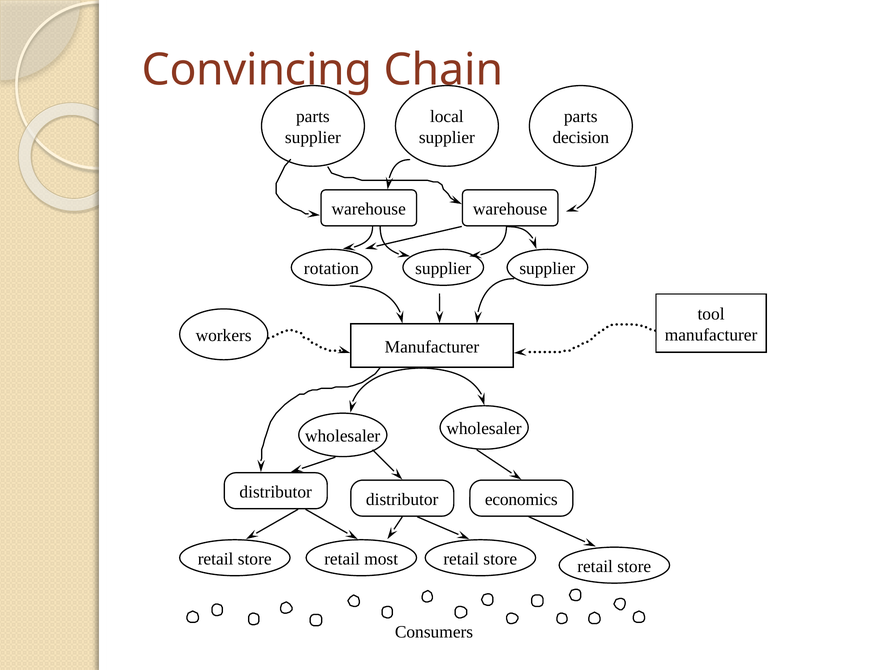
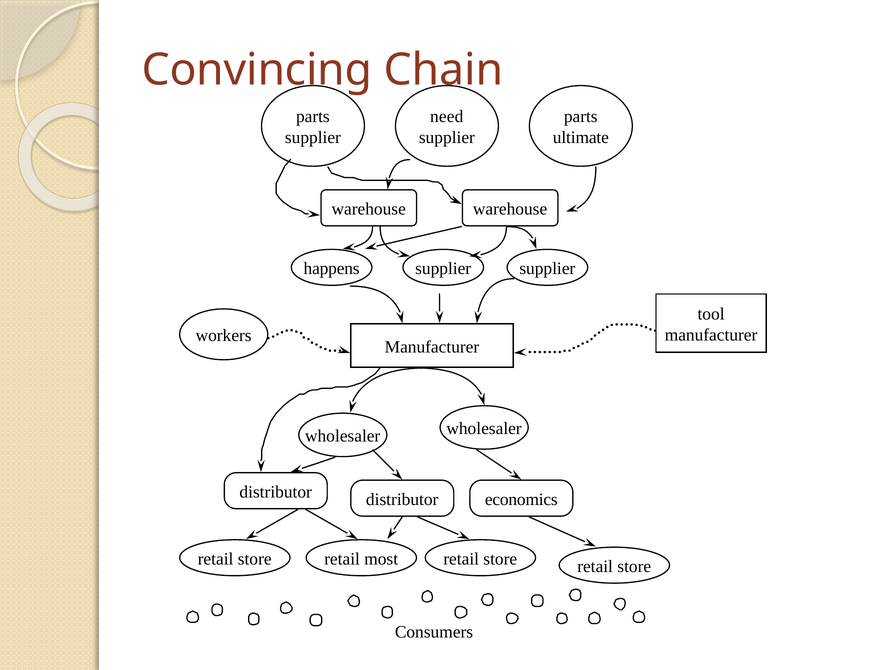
local: local -> need
decision: decision -> ultimate
rotation: rotation -> happens
